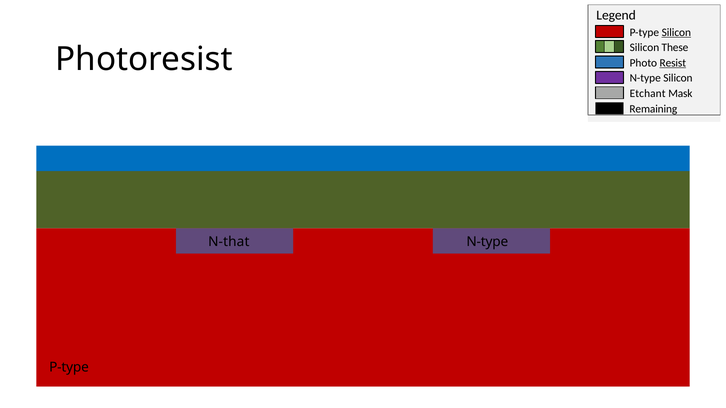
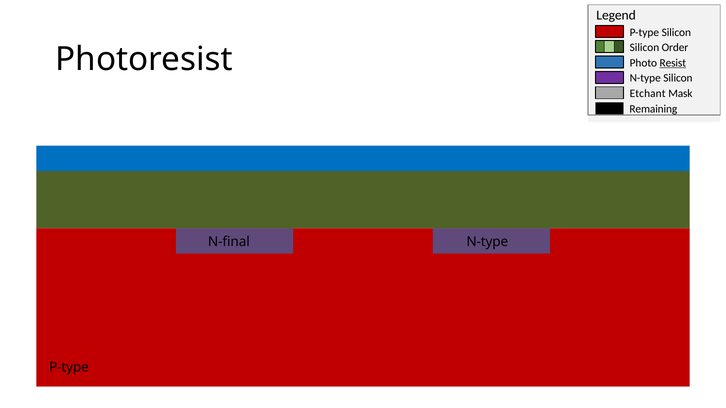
Silicon at (676, 32) underline: present -> none
These: These -> Order
N-that: N-that -> N-final
